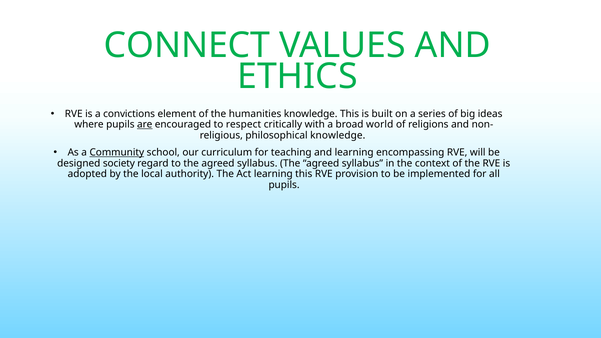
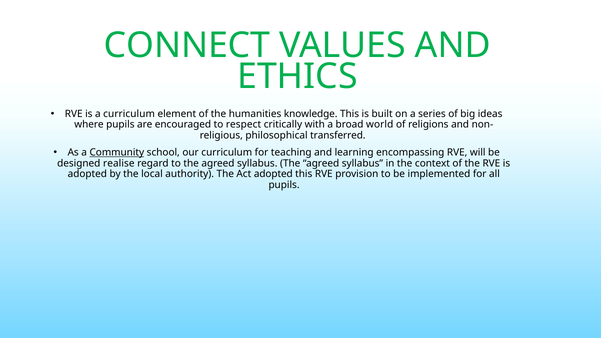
a convictions: convictions -> curriculum
are underline: present -> none
philosophical knowledge: knowledge -> transferred
society: society -> realise
Act learning: learning -> adopted
